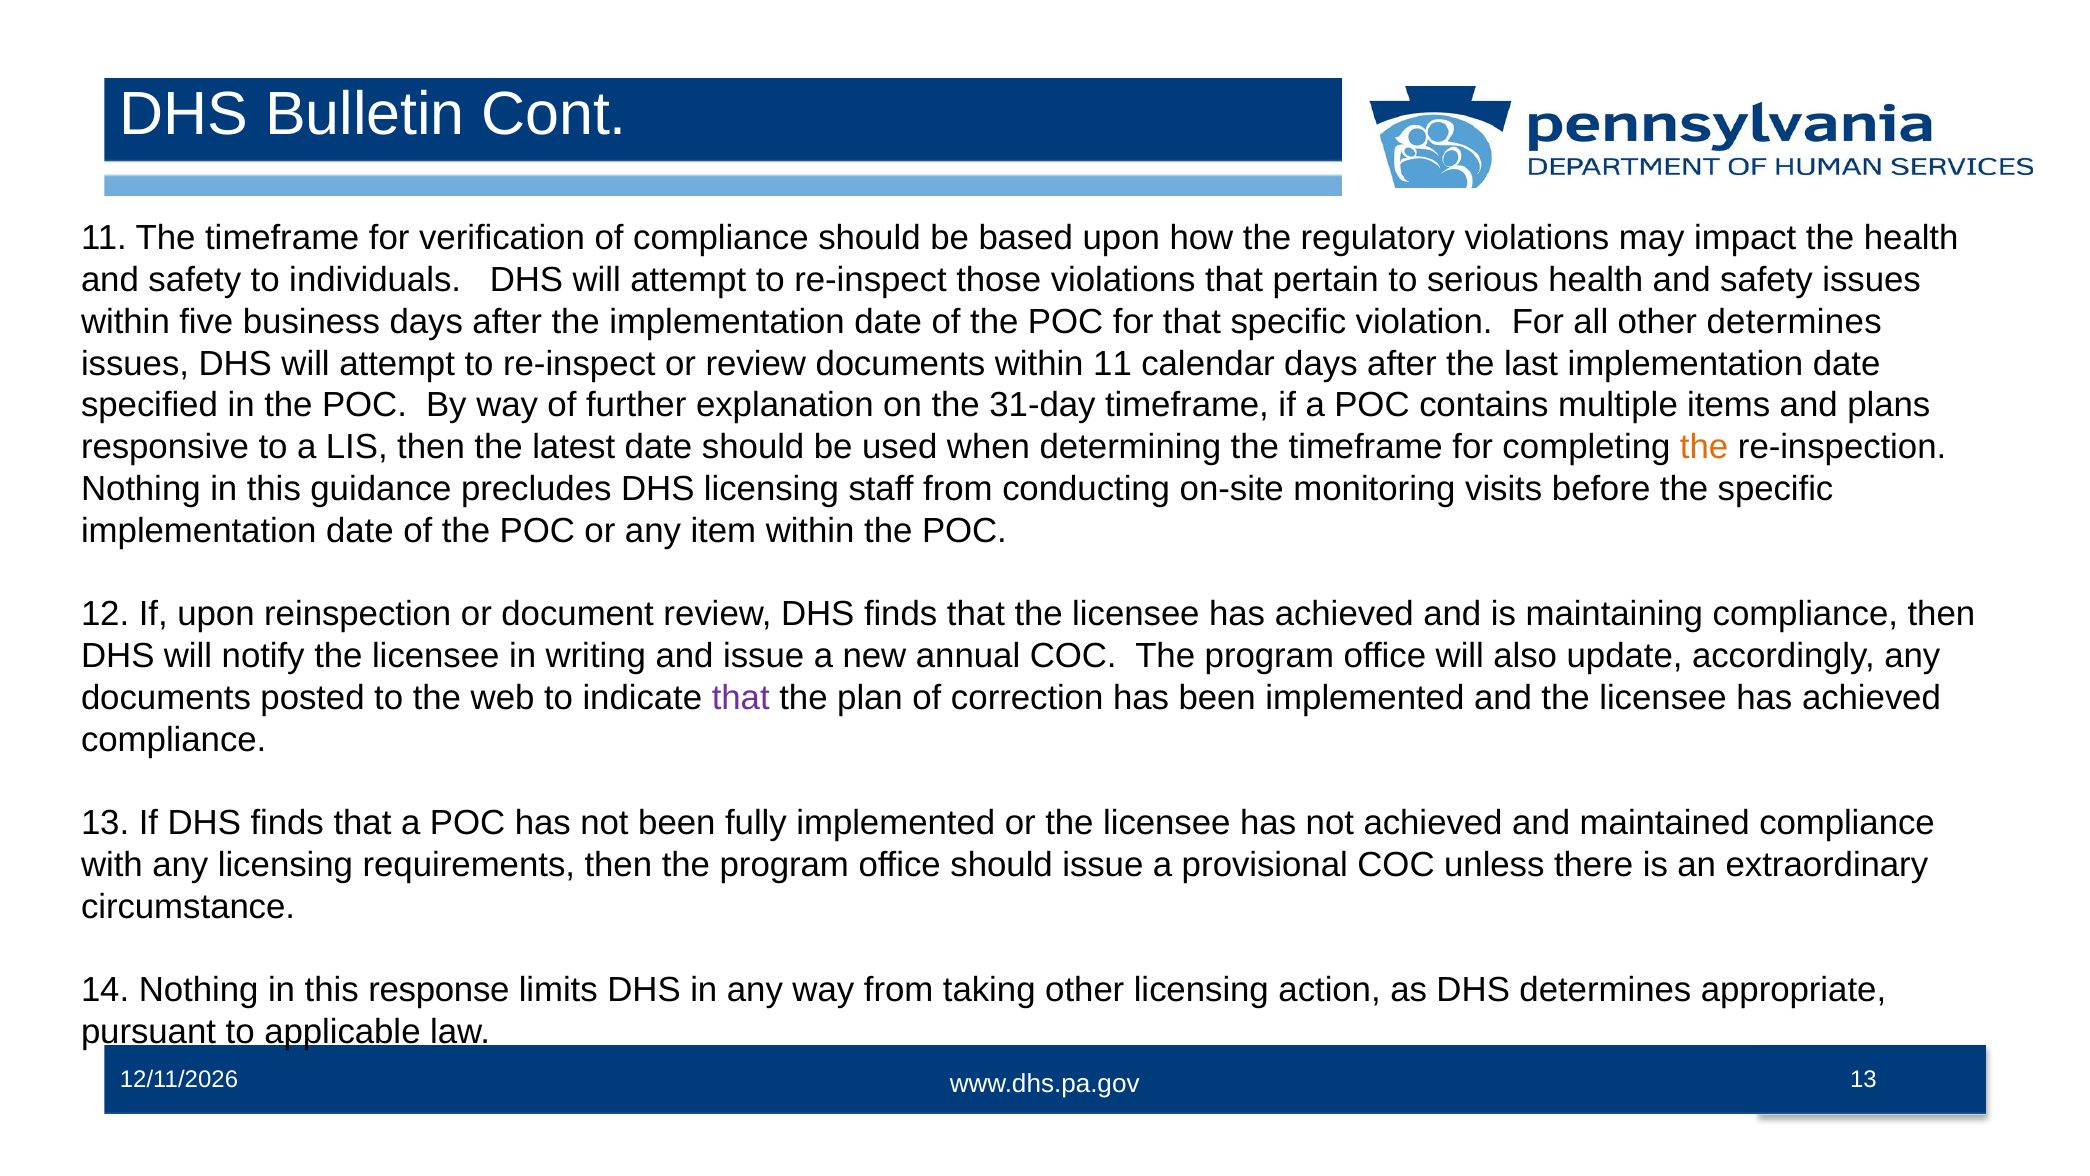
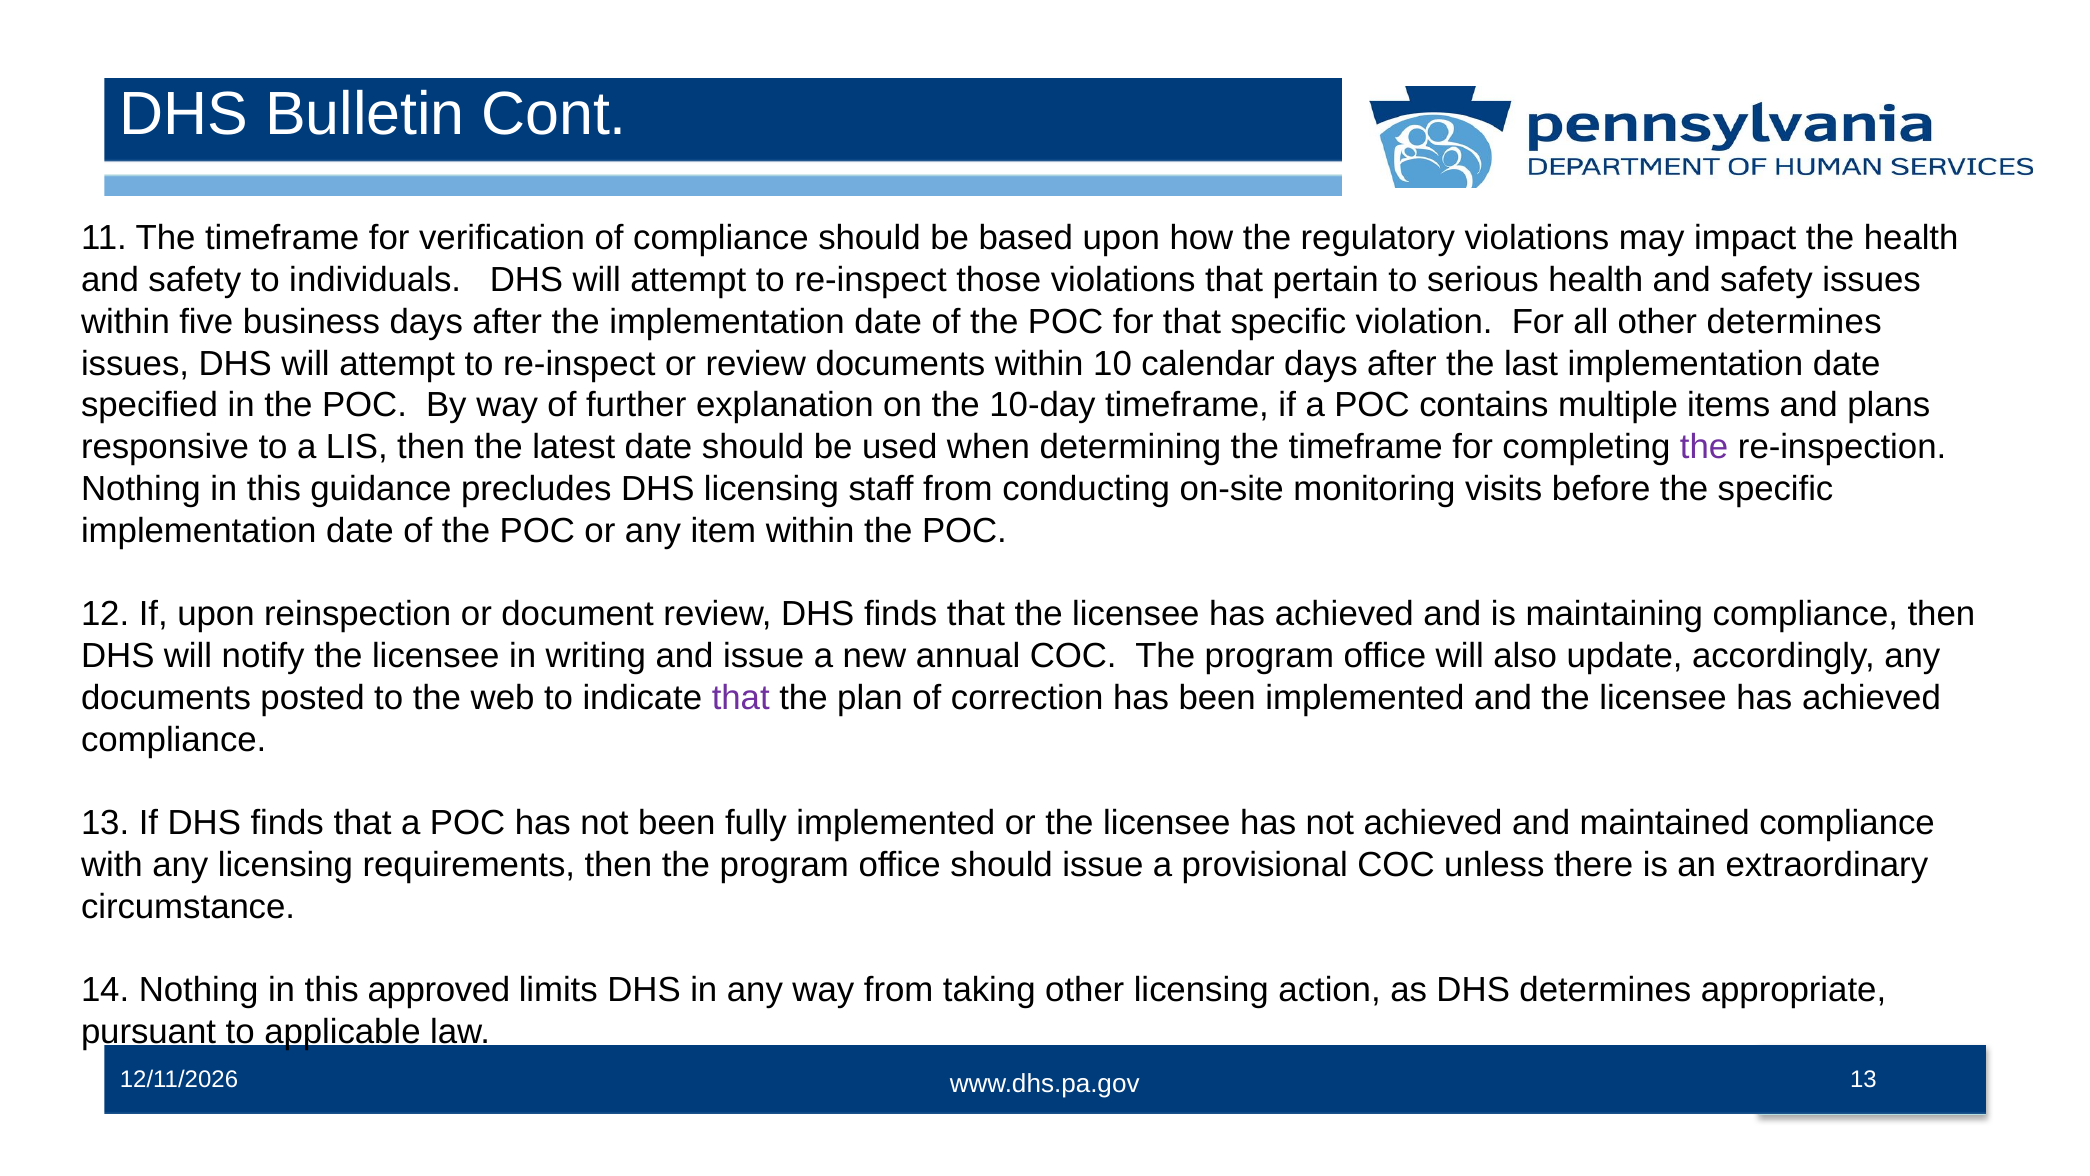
within 11: 11 -> 10
31-day: 31-day -> 10-day
the at (1704, 447) colour: orange -> purple
response: response -> approved
